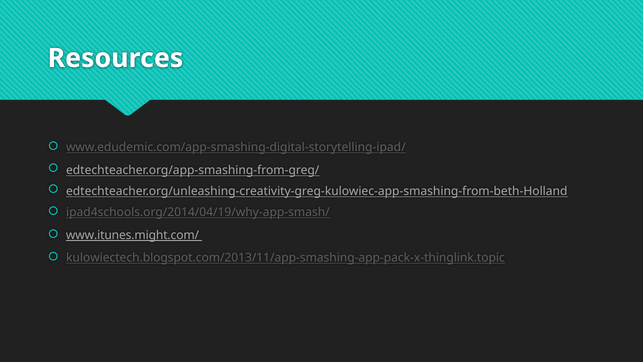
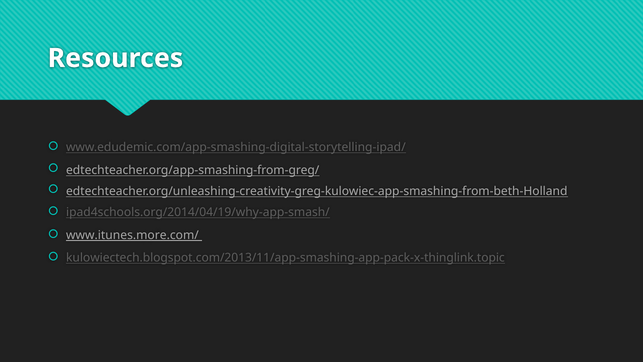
www.itunes.might.com/: www.itunes.might.com/ -> www.itunes.more.com/
